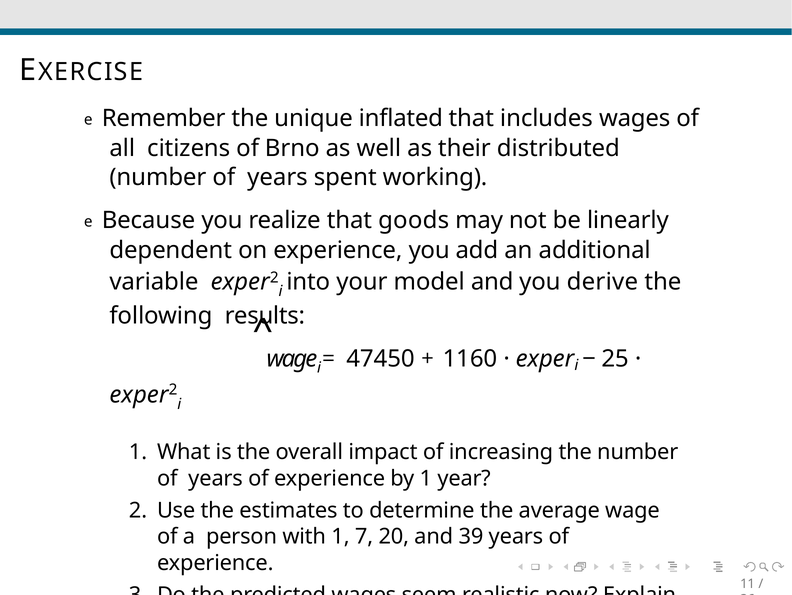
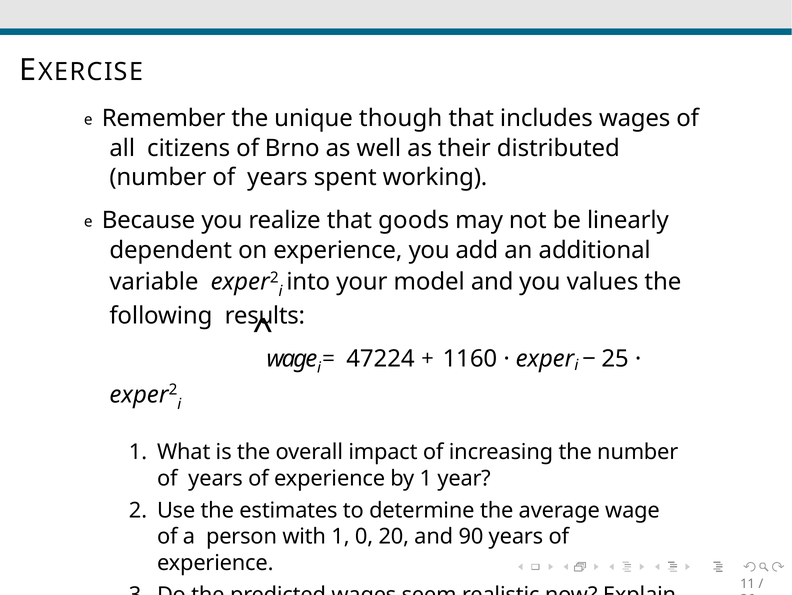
inflated: inflated -> though
derive: derive -> values
47450: 47450 -> 47224
7: 7 -> 0
39: 39 -> 90
